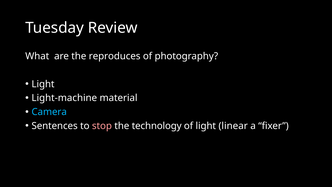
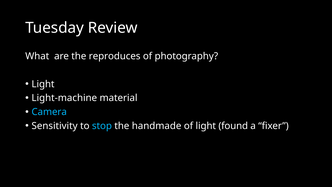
Sentences: Sentences -> Sensitivity
stop colour: pink -> light blue
technology: technology -> handmade
linear: linear -> found
